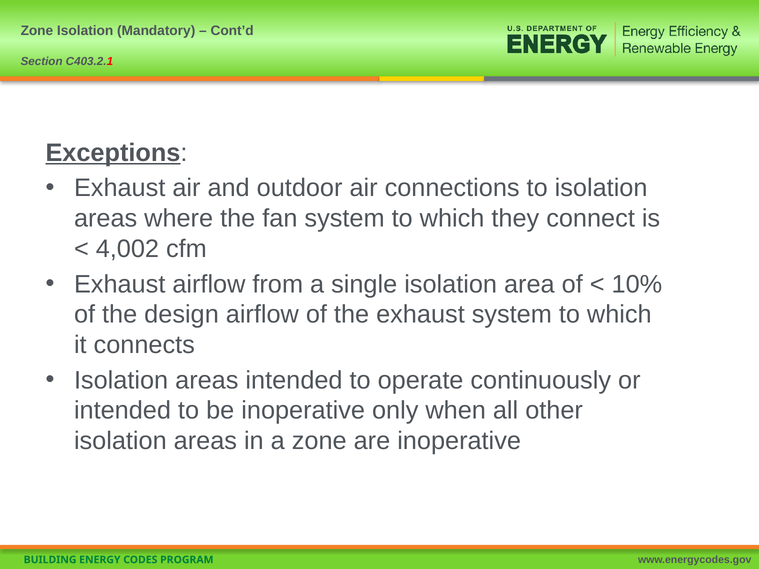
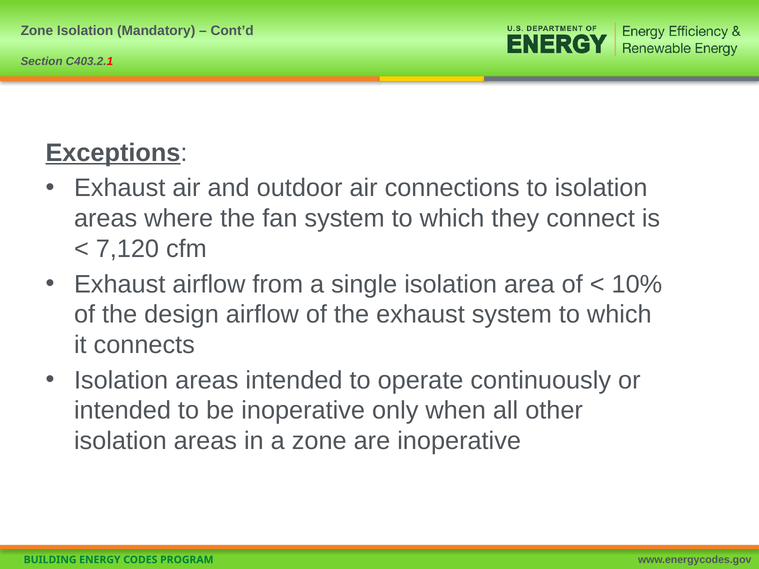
4,002: 4,002 -> 7,120
